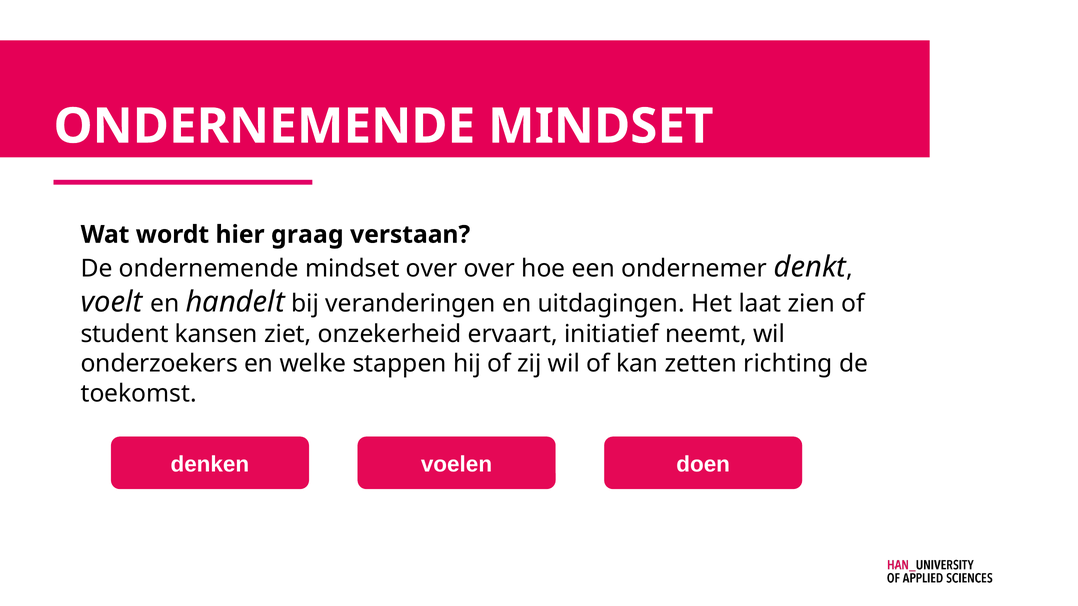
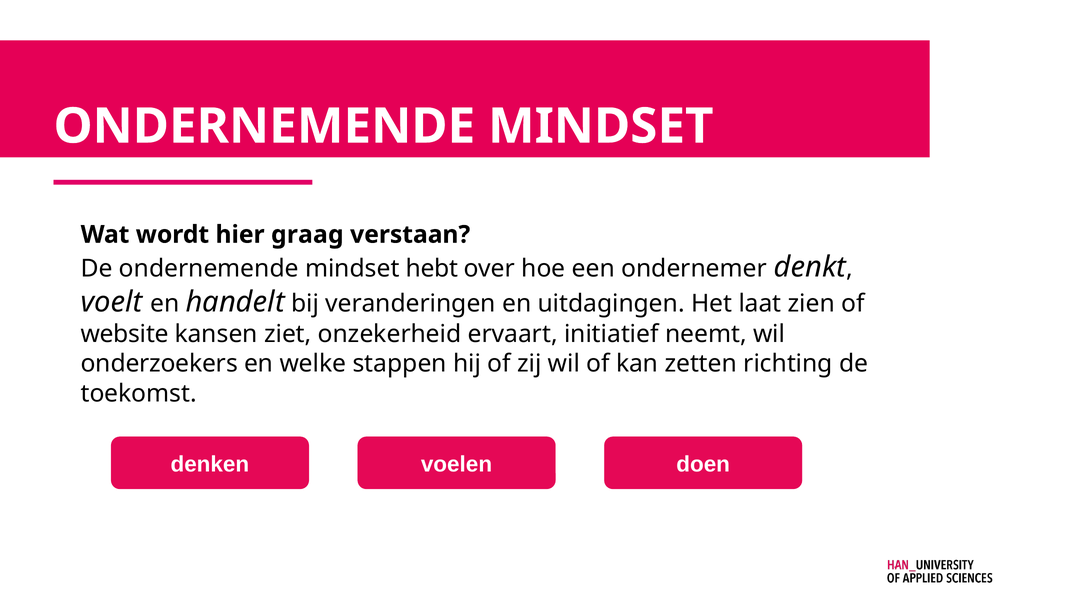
mindset over: over -> hebt
student: student -> website
